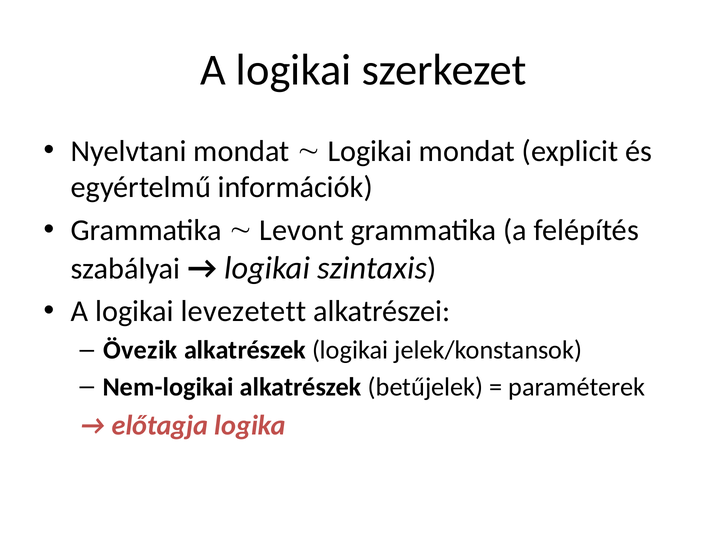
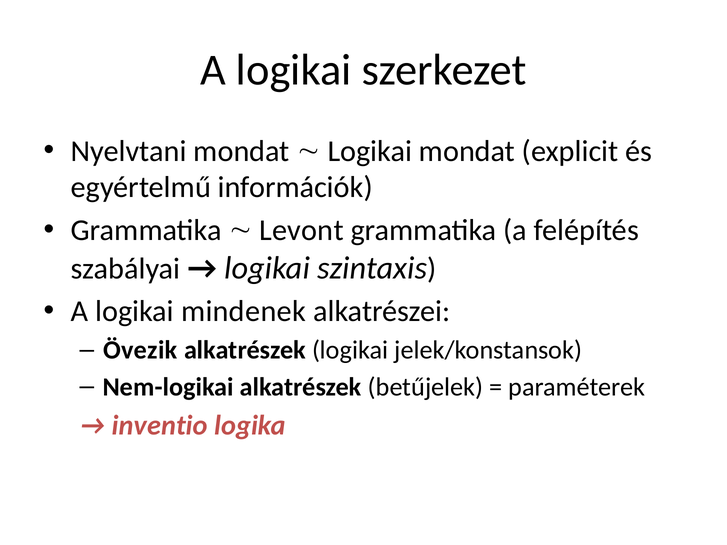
levezetett: levezetett -> mindenek
előtagja: előtagja -> inventio
